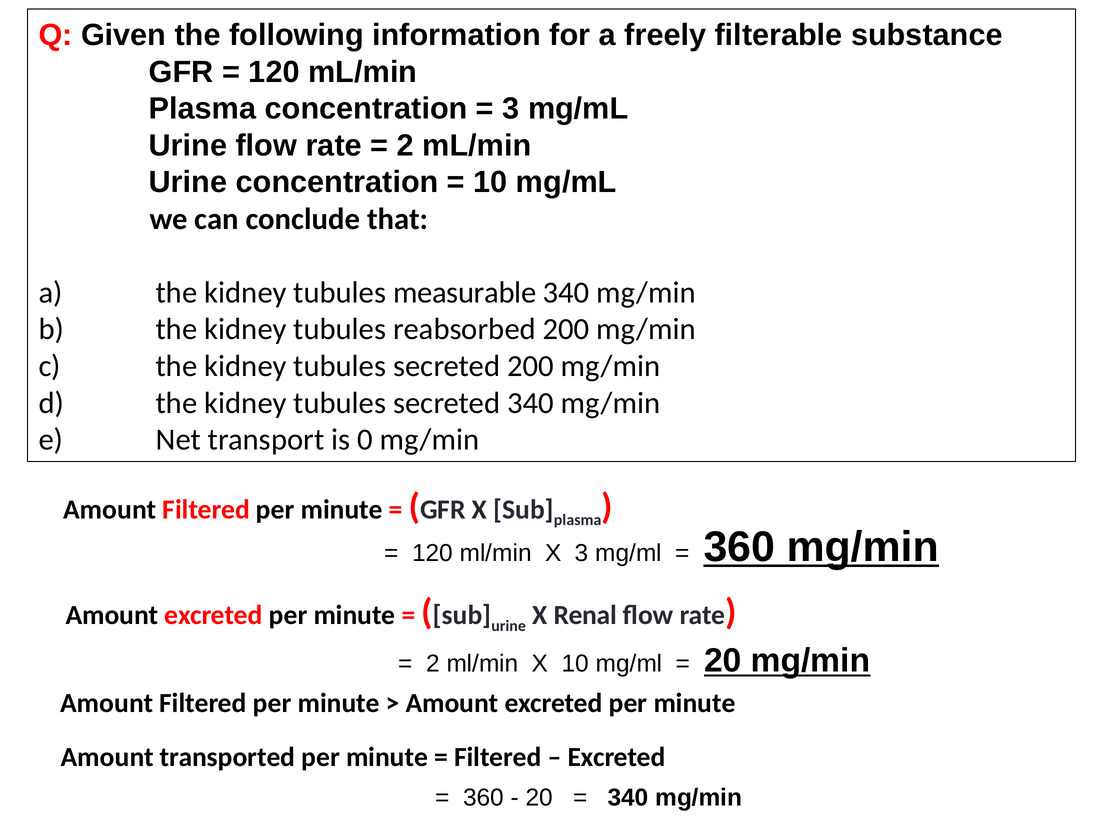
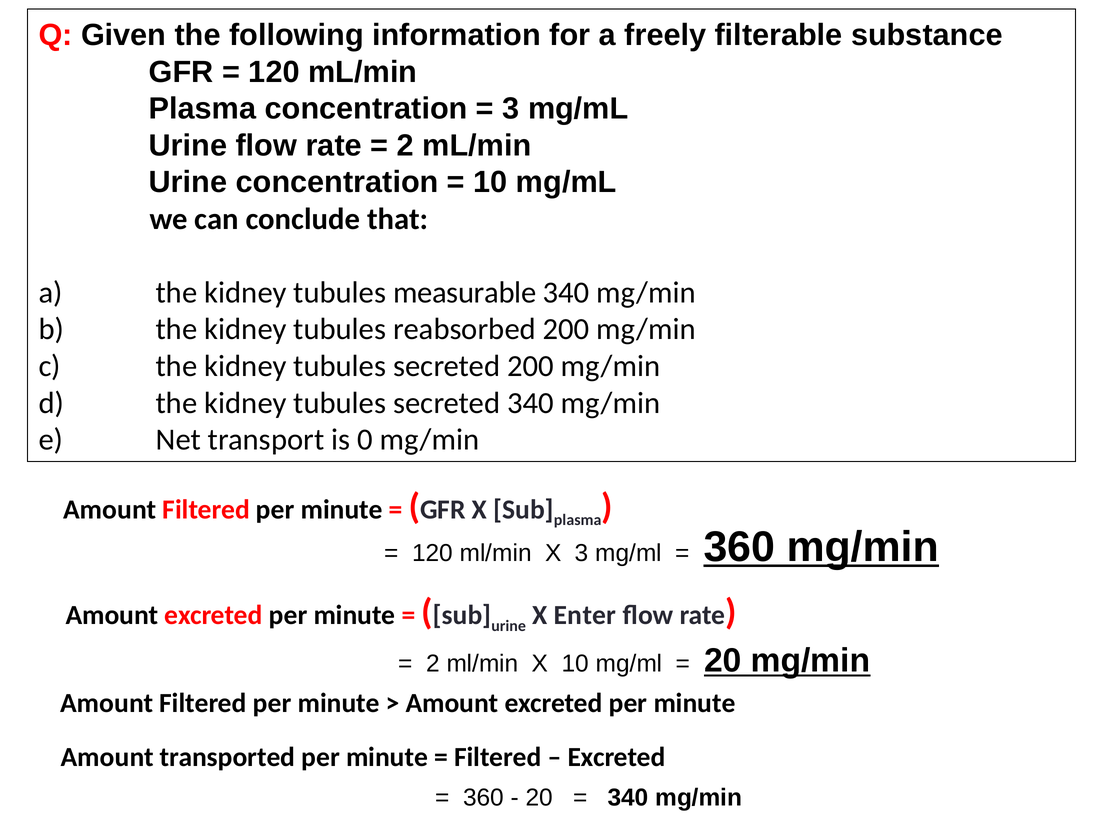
Renal: Renal -> Enter
